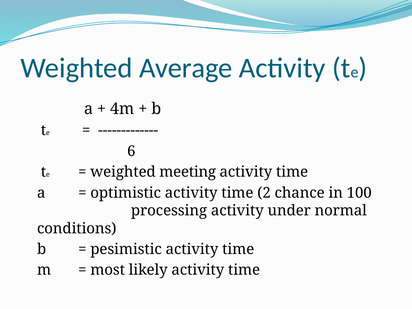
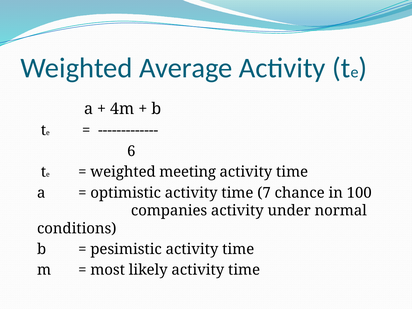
2: 2 -> 7
processing: processing -> companies
